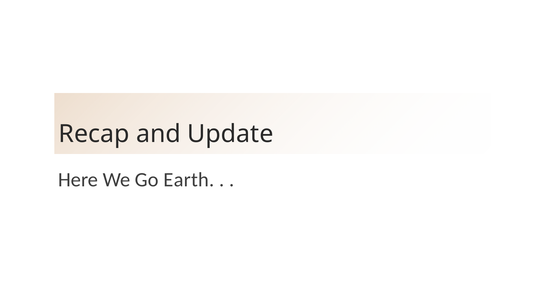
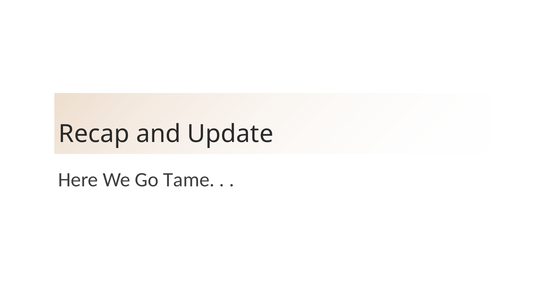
Earth: Earth -> Tame
